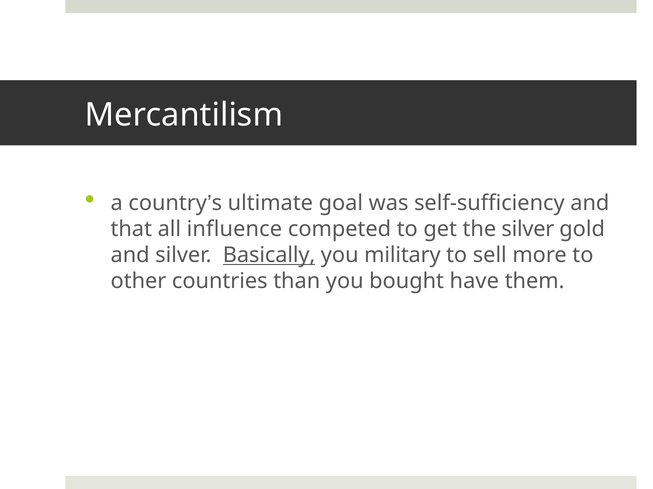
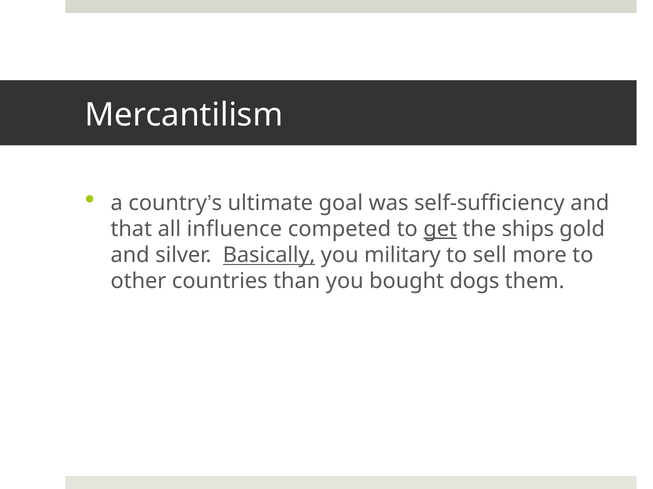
get underline: none -> present
the silver: silver -> ships
have: have -> dogs
